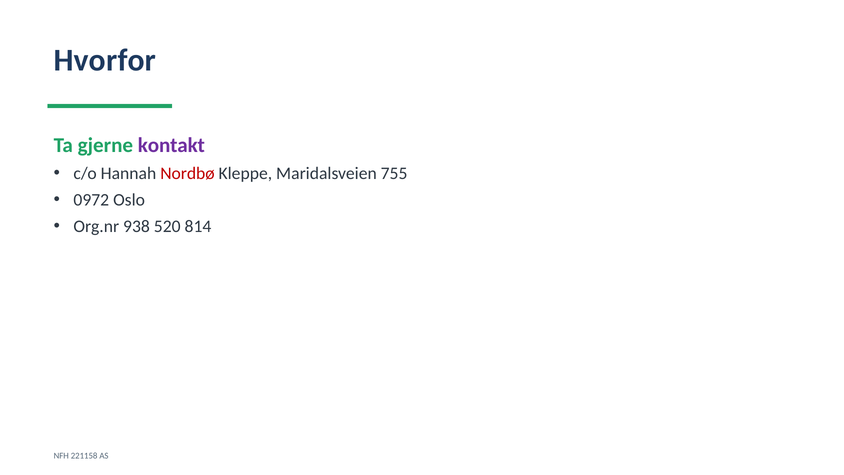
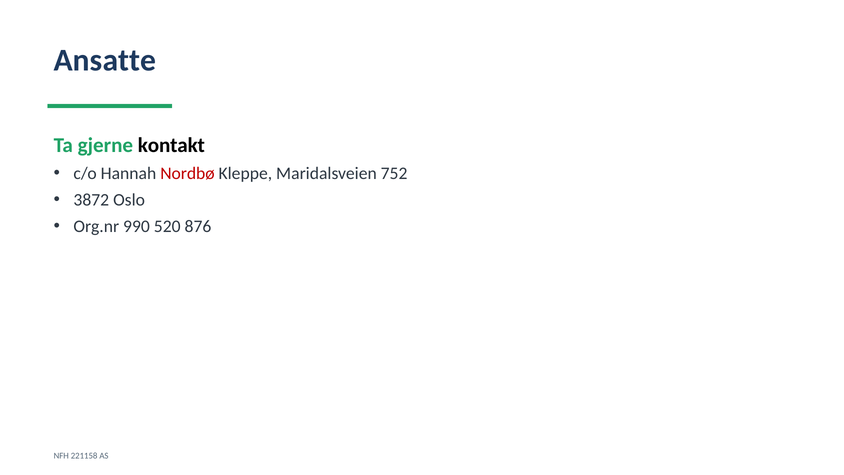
Hvorfor: Hvorfor -> Ansatte
kontakt colour: purple -> black
755: 755 -> 752
0972: 0972 -> 3872
938: 938 -> 990
814: 814 -> 876
